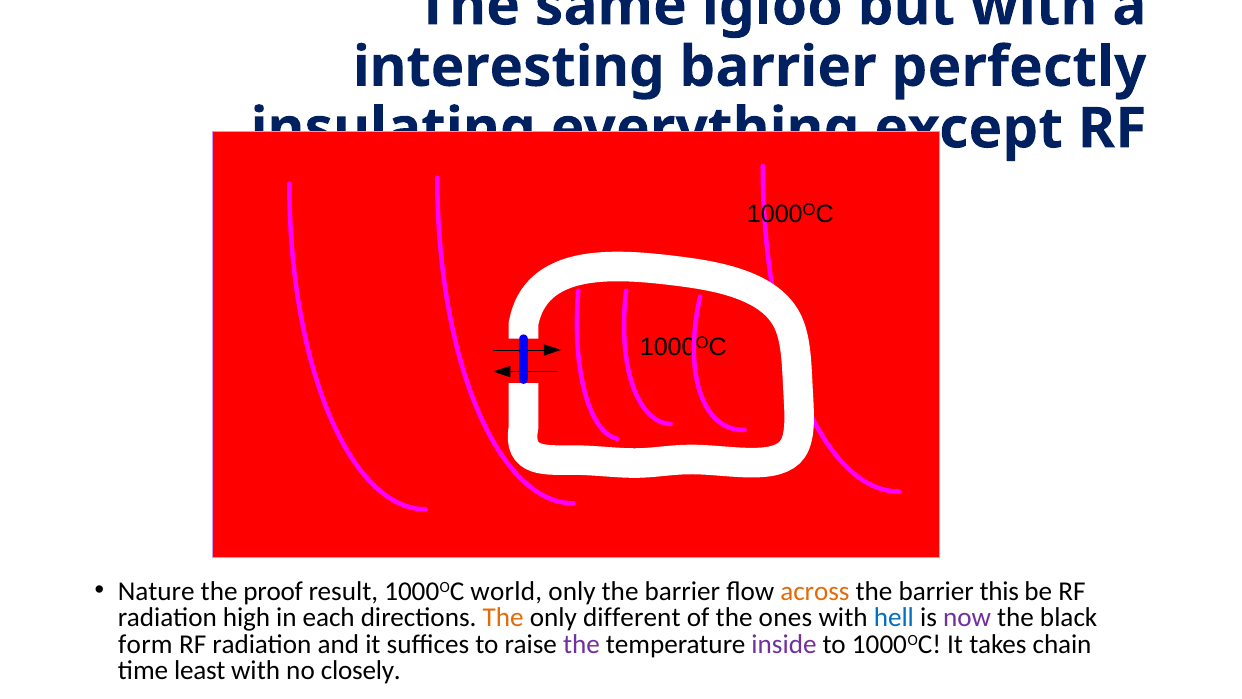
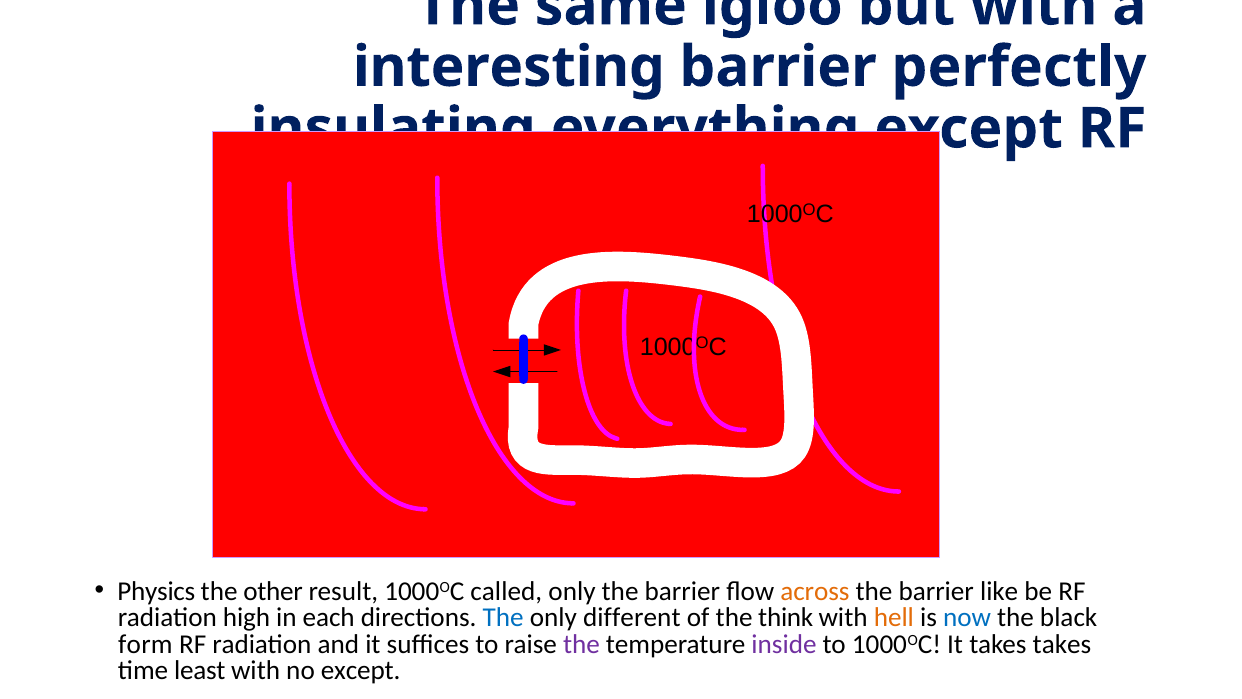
Nature: Nature -> Physics
proof: proof -> other
world: world -> called
this: this -> like
The at (503, 618) colour: orange -> blue
ones: ones -> think
hell colour: blue -> orange
now colour: purple -> blue
takes chain: chain -> takes
no closely: closely -> except
